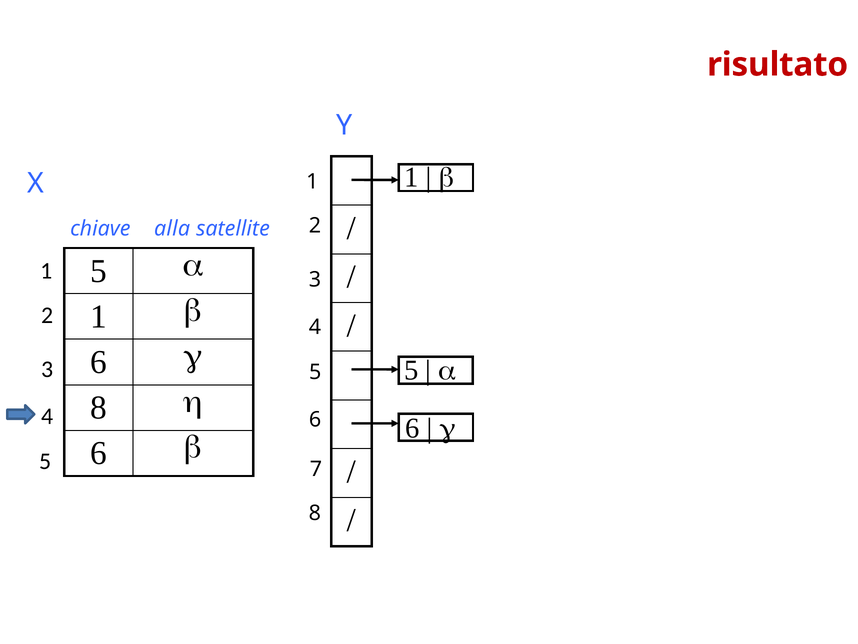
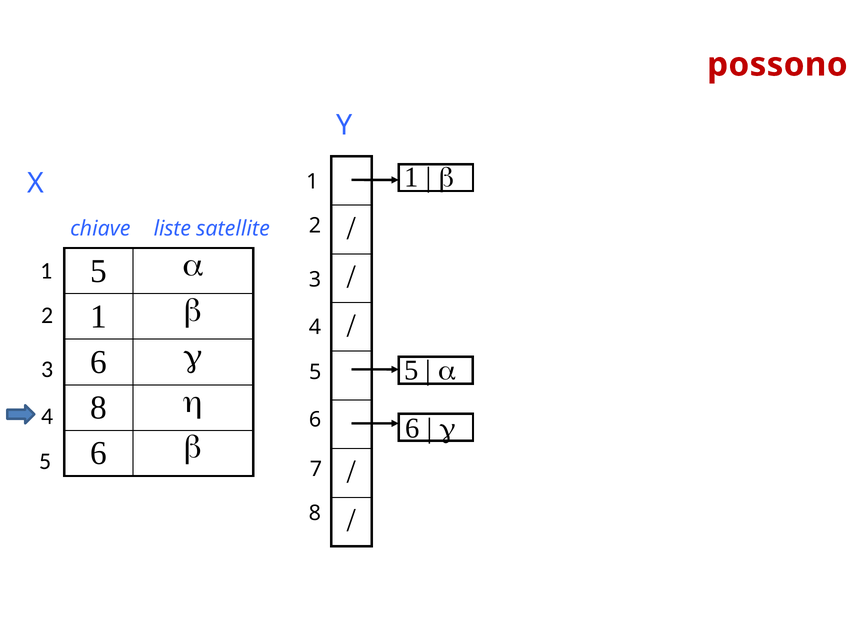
risultato: risultato -> possono
alla: alla -> liste
